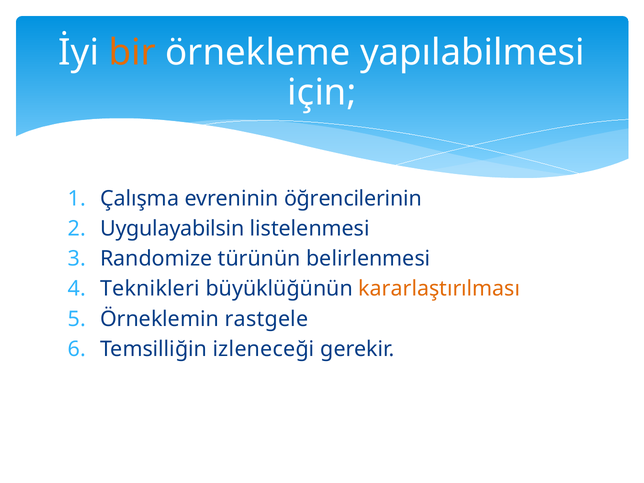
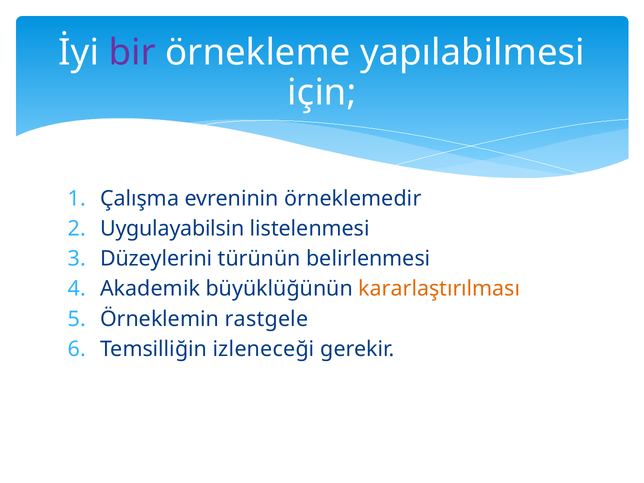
bir colour: orange -> purple
öğrencilerinin: öğrencilerinin -> örneklemedir
Randomize: Randomize -> Düzeylerini
Teknikleri: Teknikleri -> Akademik
